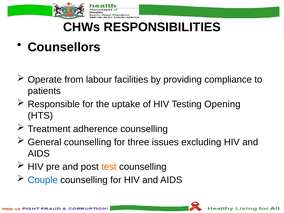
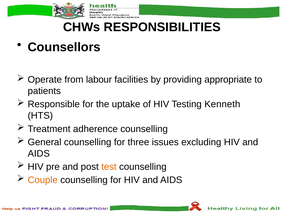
compliance: compliance -> appropriate
Opening: Opening -> Kenneth
Couple colour: blue -> orange
